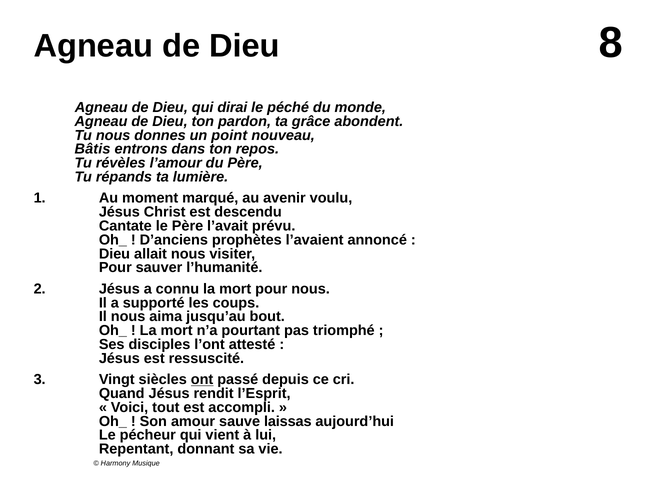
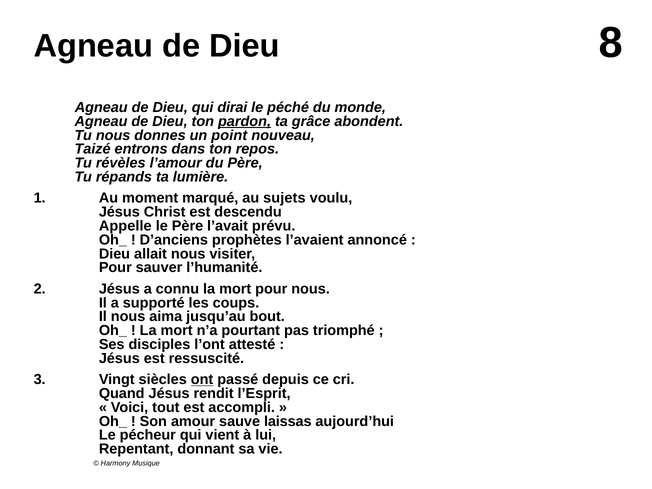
pardon underline: none -> present
Bâtis: Bâtis -> Taizé
avenir: avenir -> sujets
Cantate: Cantate -> Appelle
